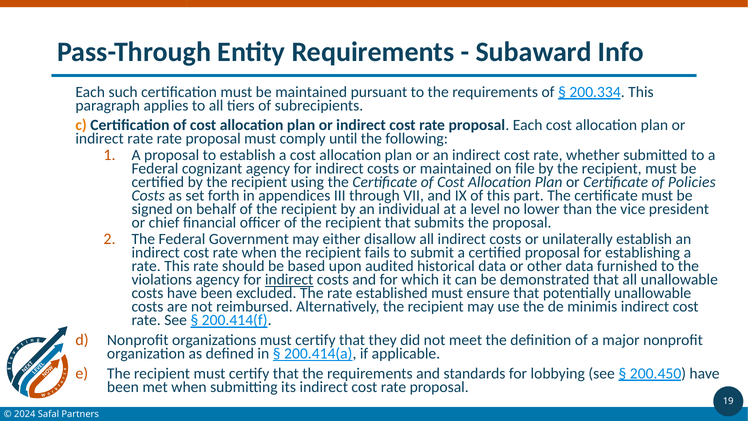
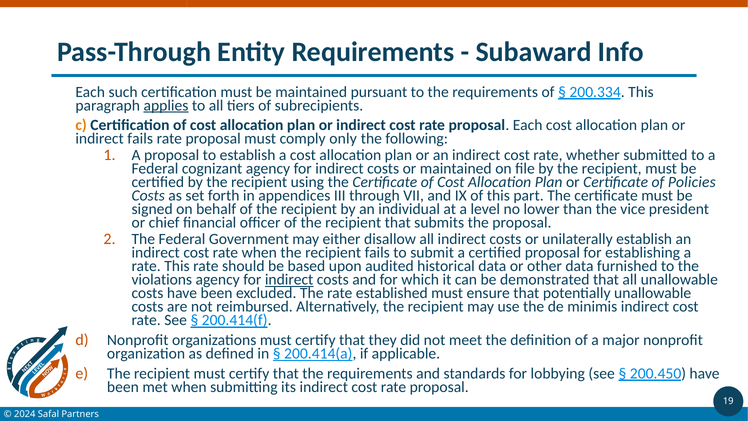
applies underline: none -> present
indirect rate: rate -> fails
until: until -> only
